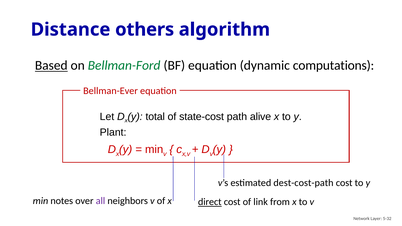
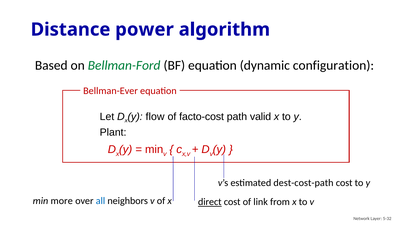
others: others -> power
Based underline: present -> none
computations: computations -> configuration
total: total -> flow
state-cost: state-cost -> facto-cost
alive: alive -> valid
notes: notes -> more
all colour: purple -> blue
